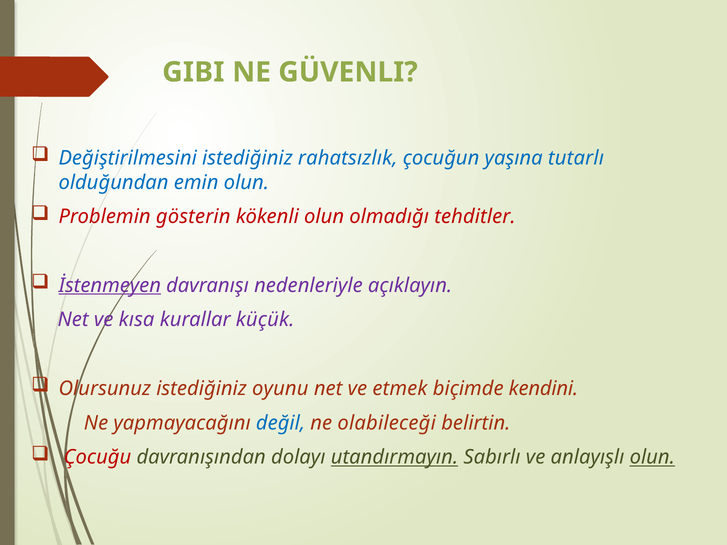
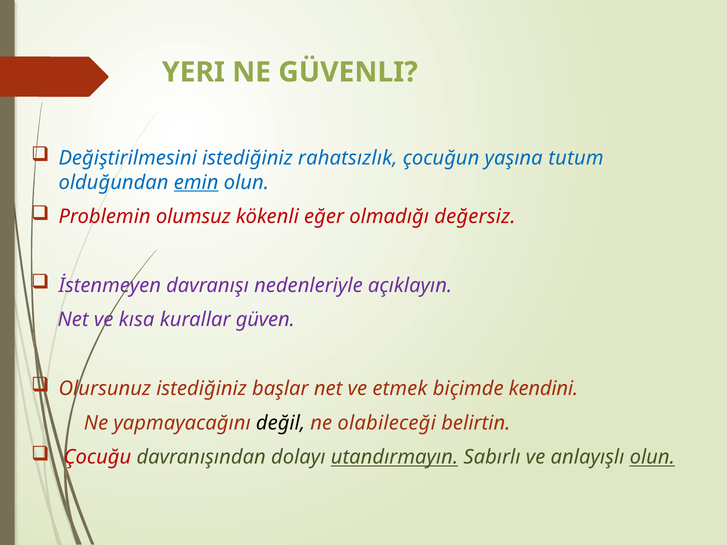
GIBI: GIBI -> YERI
tutarlı: tutarlı -> tutum
emin underline: none -> present
gösterin: gösterin -> olumsuz
kökenli olun: olun -> eğer
tehditler: tehditler -> değersiz
İstenmeyen underline: present -> none
küçük: küçük -> güven
oyunu: oyunu -> başlar
değil colour: blue -> black
